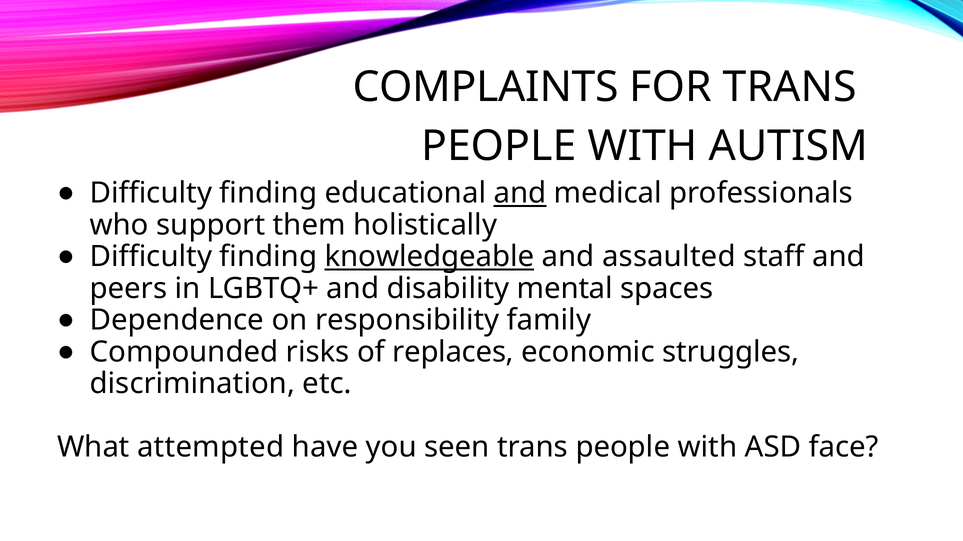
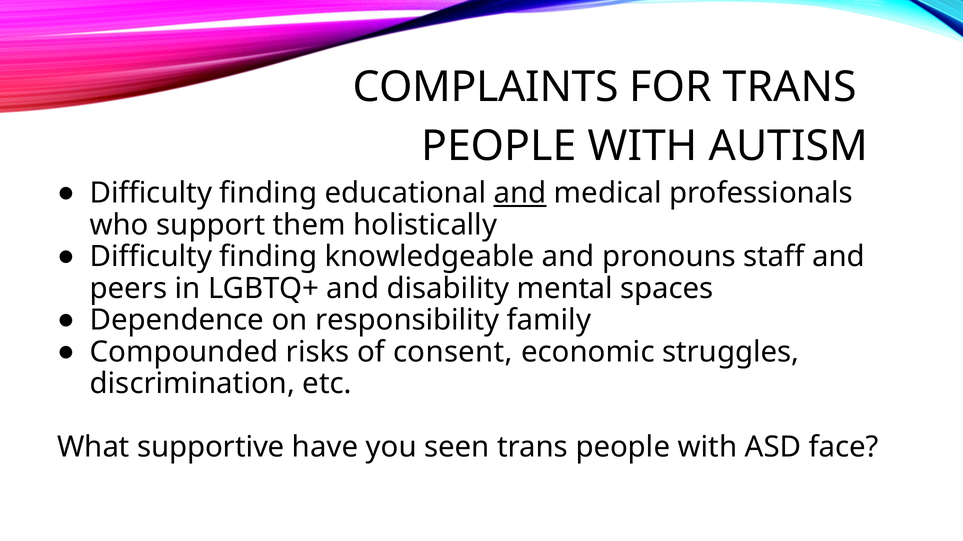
knowledgeable underline: present -> none
assaulted: assaulted -> pronouns
replaces: replaces -> consent
attempted: attempted -> supportive
